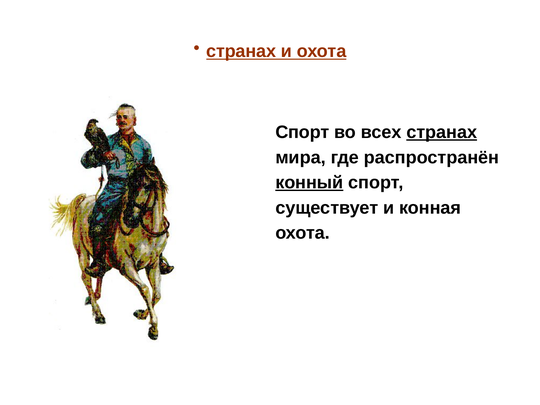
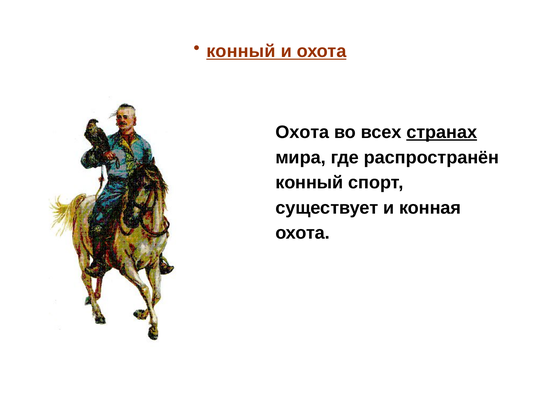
странах at (241, 51): странах -> конный
Спорт at (302, 132): Спорт -> Охота
конный at (309, 183) underline: present -> none
